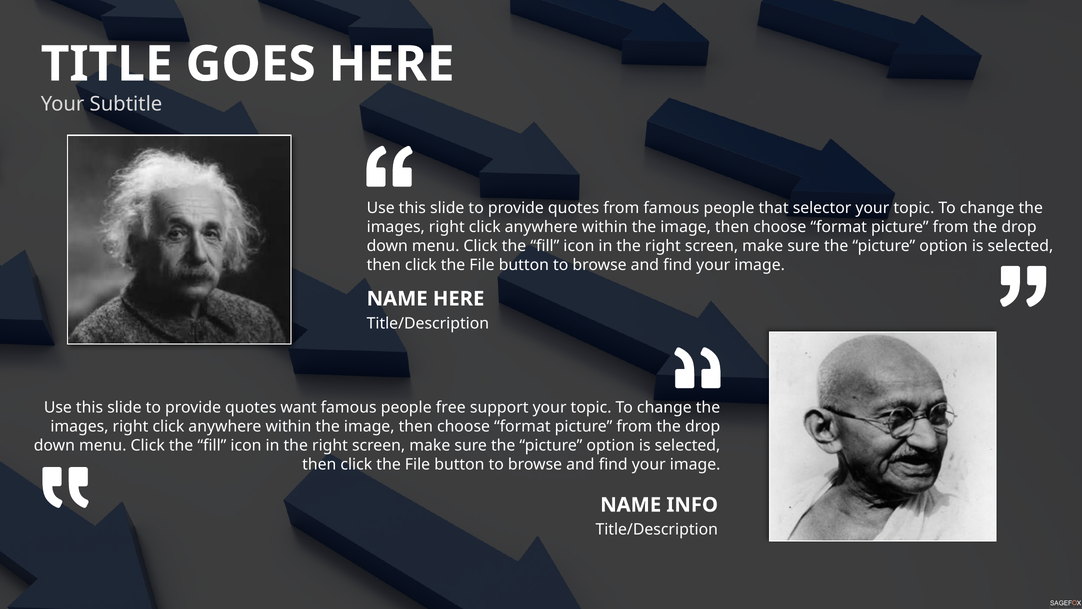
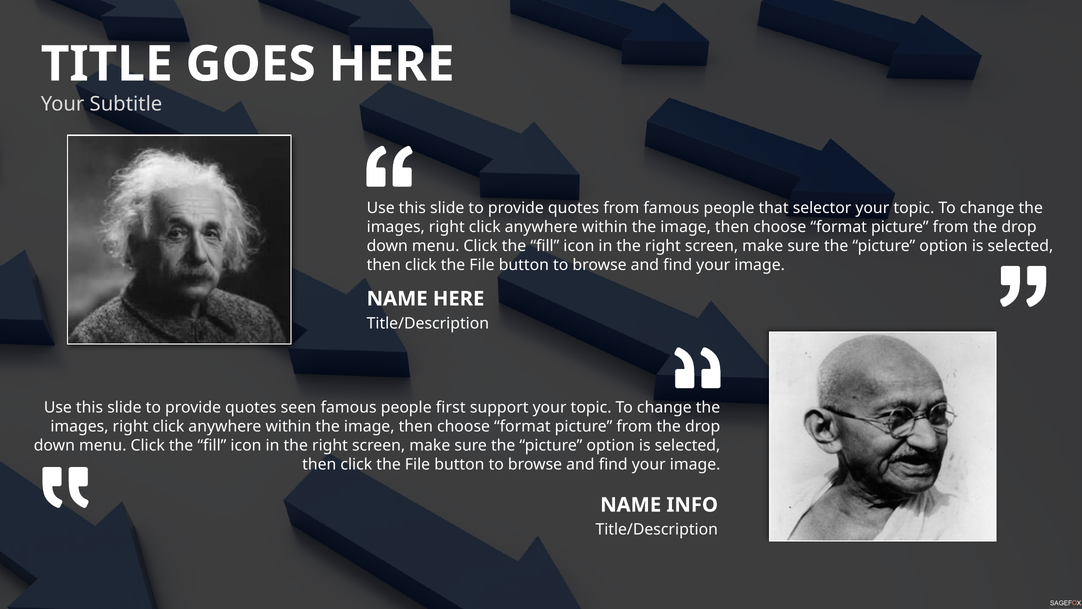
want: want -> seen
free: free -> first
